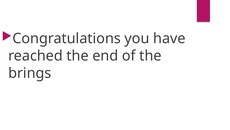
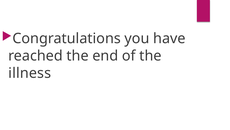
brings: brings -> illness
